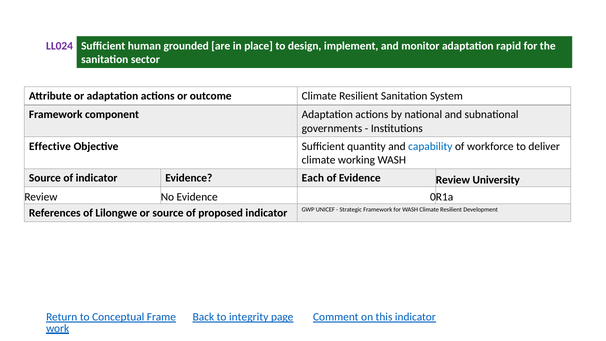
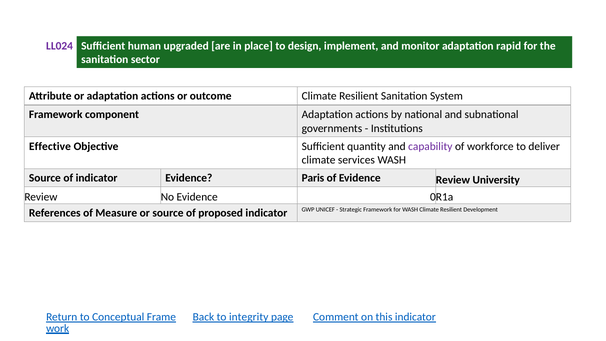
grounded: grounded -> upgraded
capability colour: blue -> purple
working: working -> services
Each: Each -> Paris
Lilongwe: Lilongwe -> Measure
